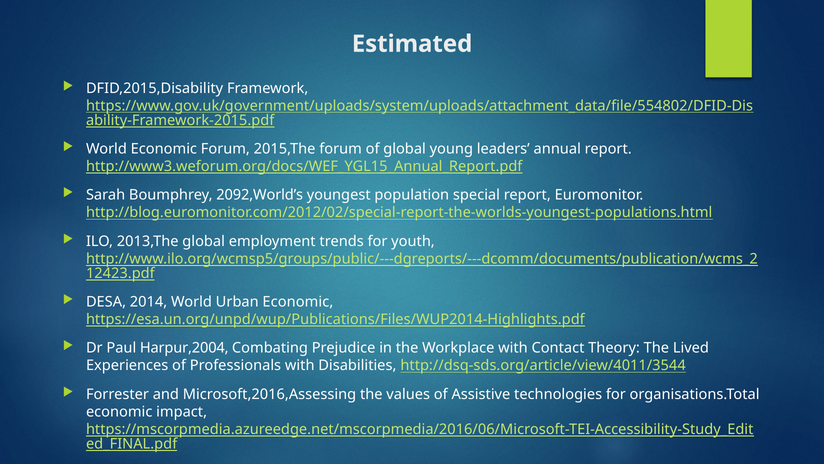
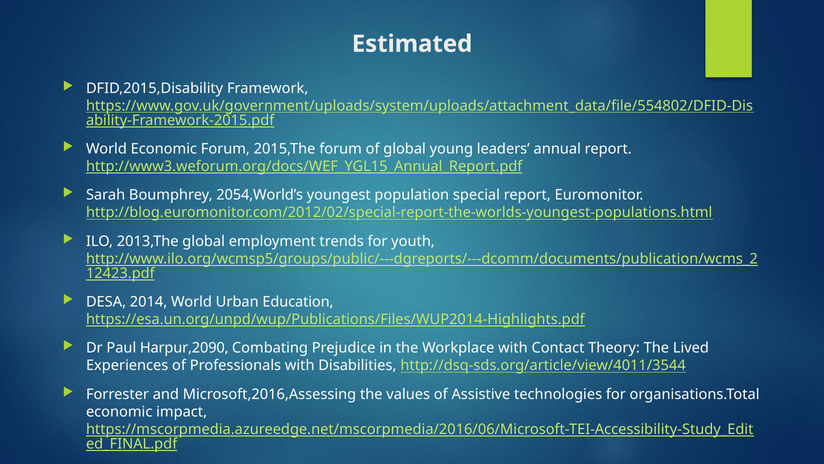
2092,World’s: 2092,World’s -> 2054,World’s
Urban Economic: Economic -> Education
Harpur,2004: Harpur,2004 -> Harpur,2090
